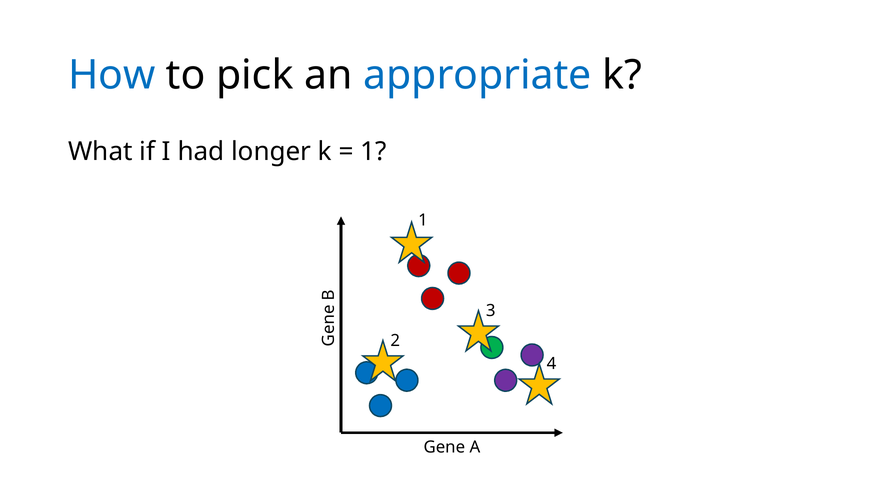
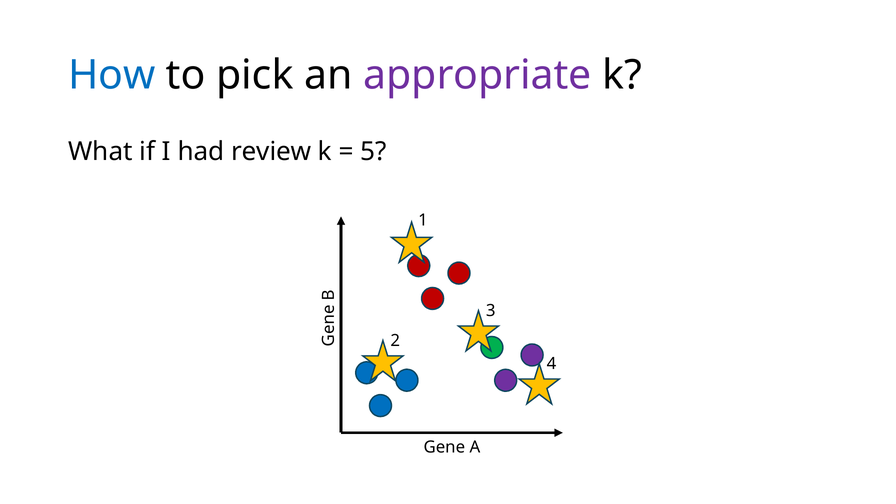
appropriate colour: blue -> purple
longer: longer -> review
1 at (373, 151): 1 -> 5
